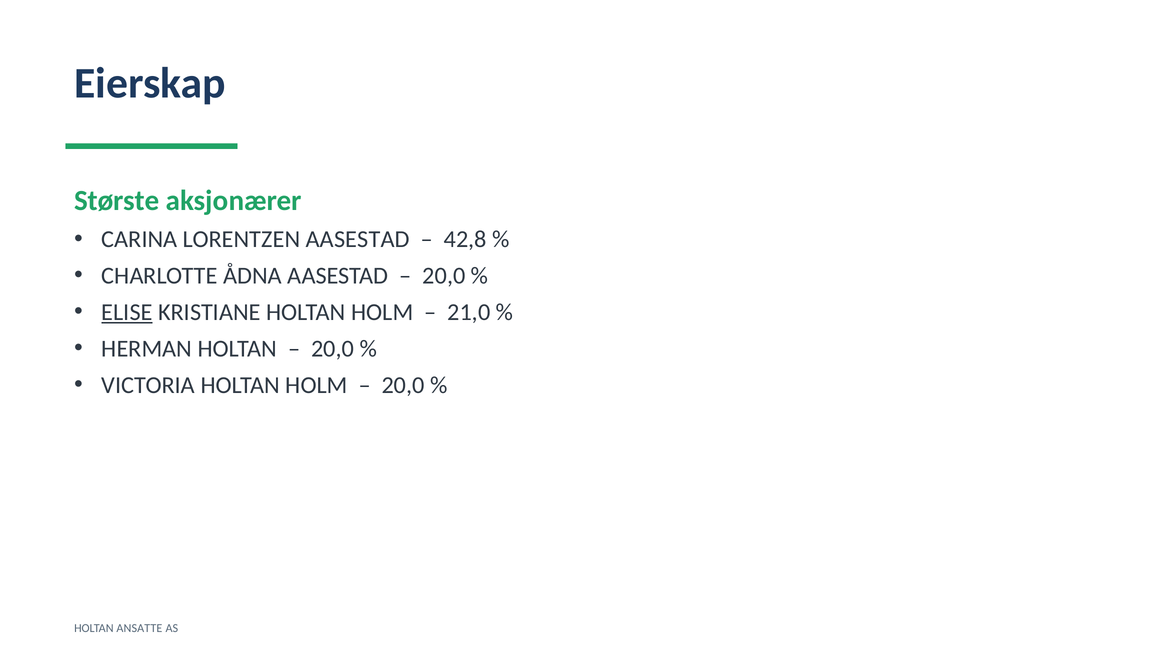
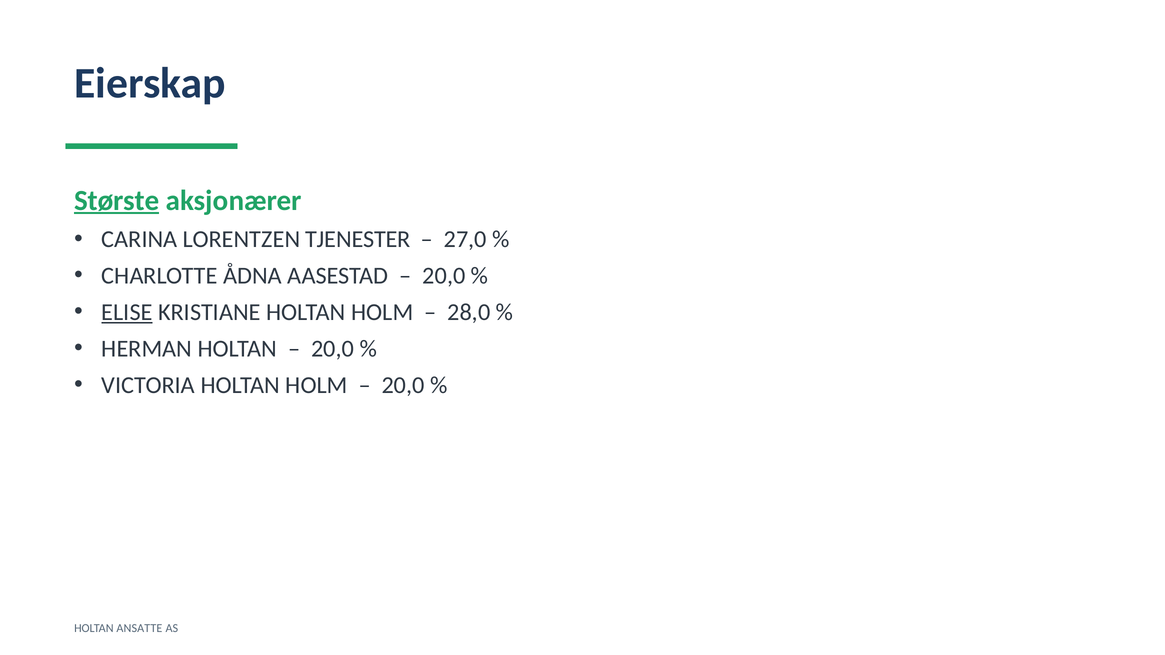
Største underline: none -> present
LORENTZEN AASESTAD: AASESTAD -> TJENESTER
42,8: 42,8 -> 27,0
21,0: 21,0 -> 28,0
